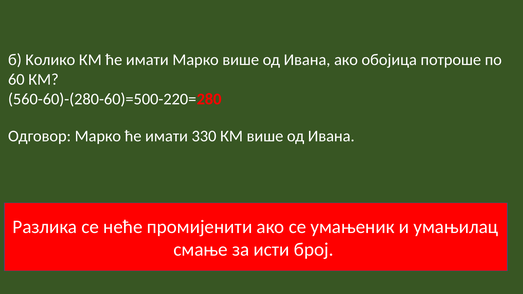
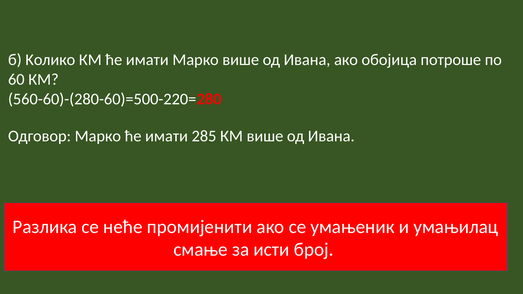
330: 330 -> 285
